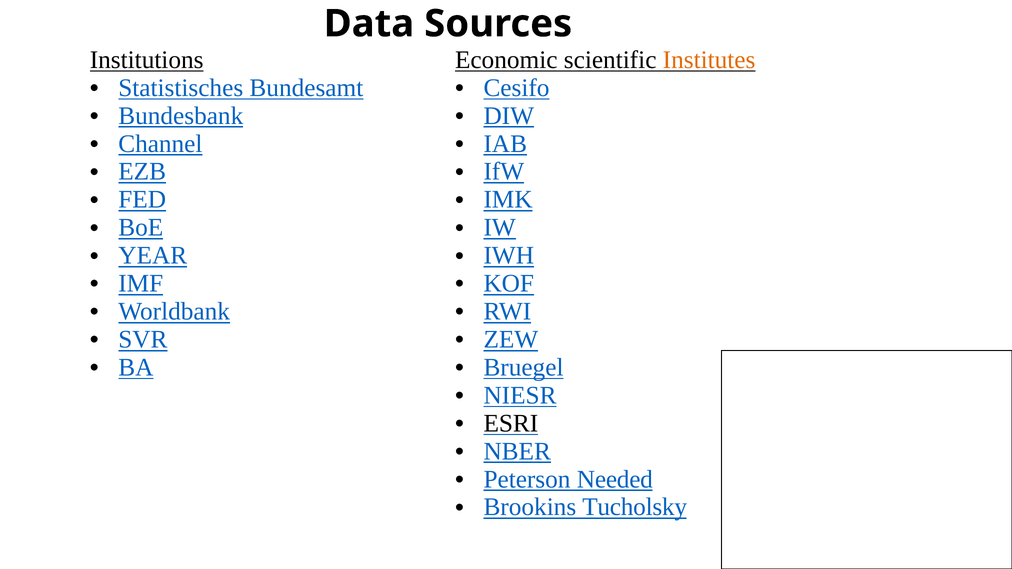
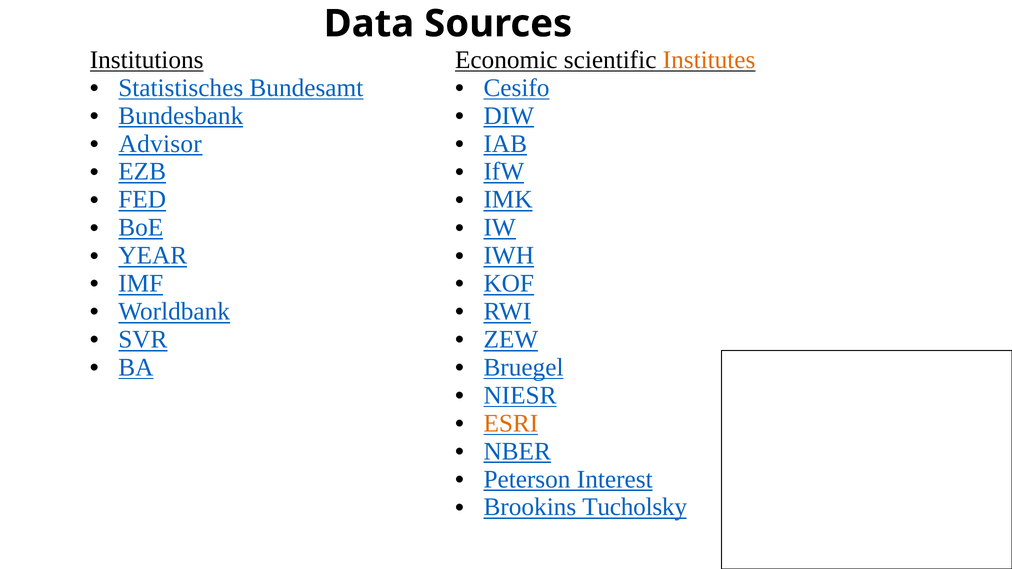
Channel: Channel -> Advisor
ESRI colour: black -> orange
Needed: Needed -> Interest
